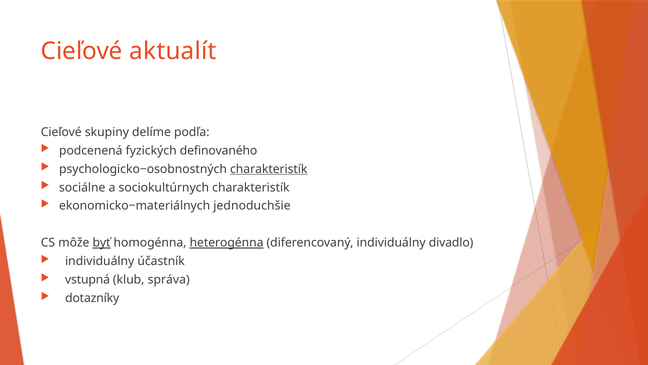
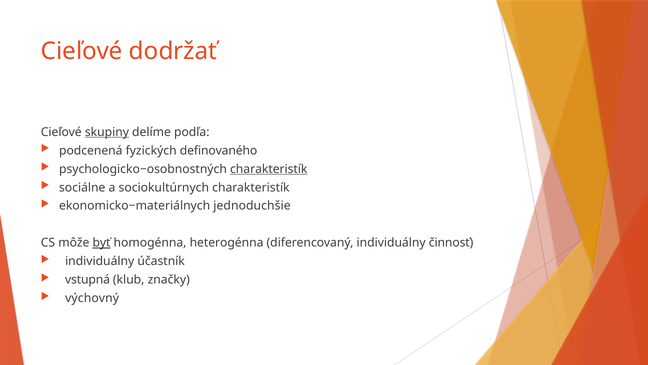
aktualít: aktualít -> dodržať
skupiny underline: none -> present
heterogénna underline: present -> none
divadlo: divadlo -> činnosť
správa: správa -> značky
dotazníky: dotazníky -> výchovný
